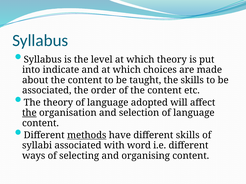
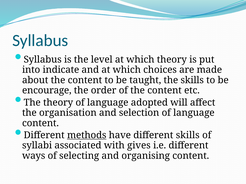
associated at (47, 91): associated -> encourage
the at (29, 113) underline: present -> none
word: word -> gives
